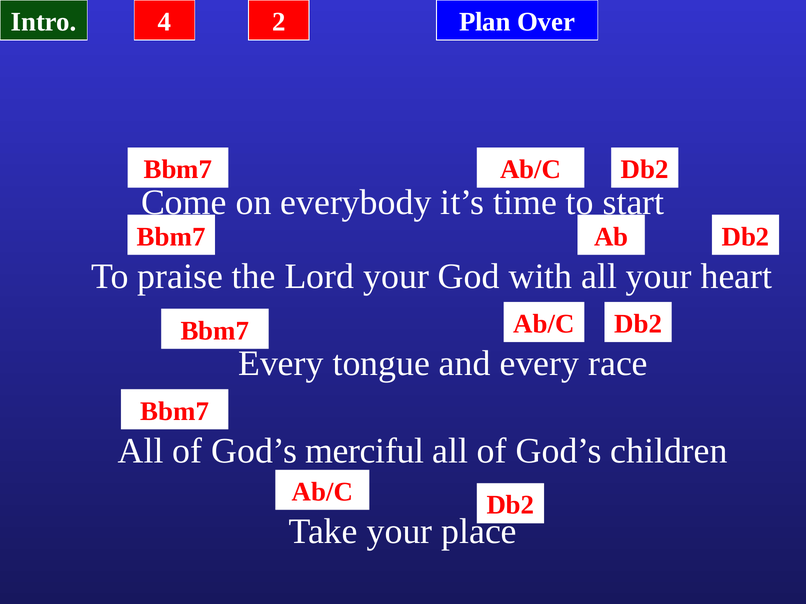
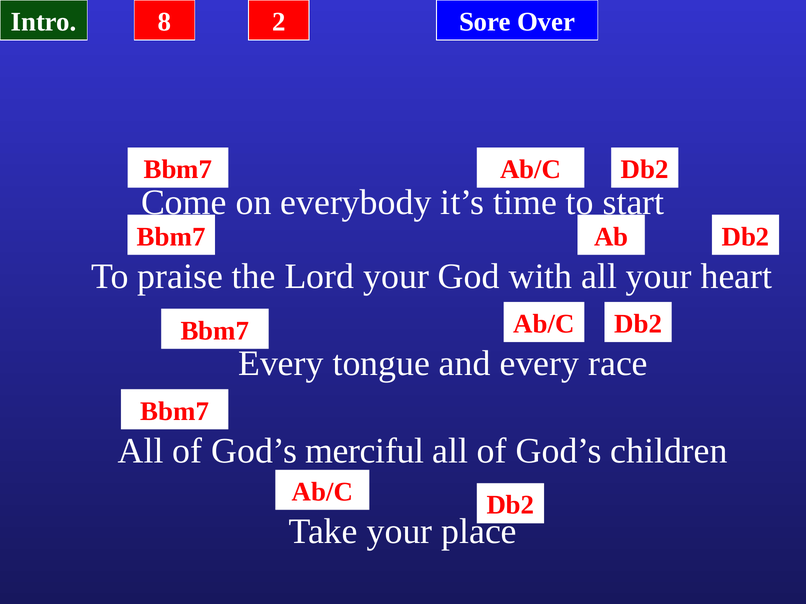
4: 4 -> 8
Plan: Plan -> Sore
